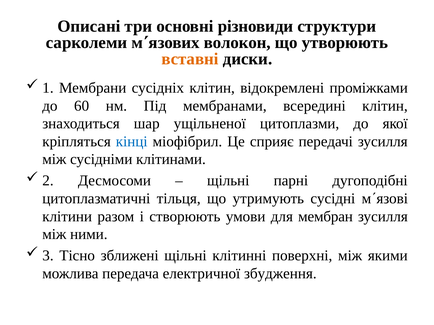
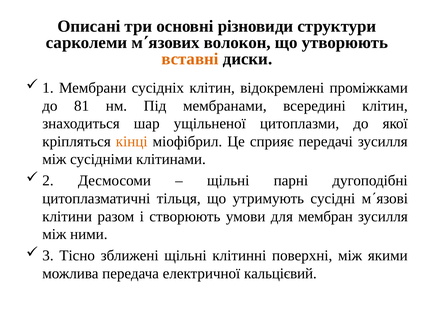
60: 60 -> 81
кінці colour: blue -> orange
збудження: збудження -> кальцієвий
